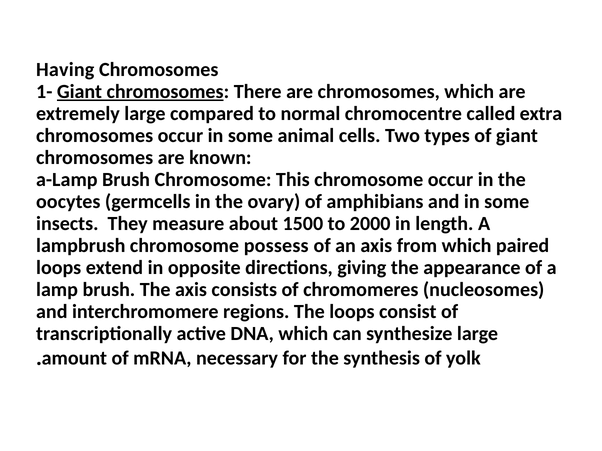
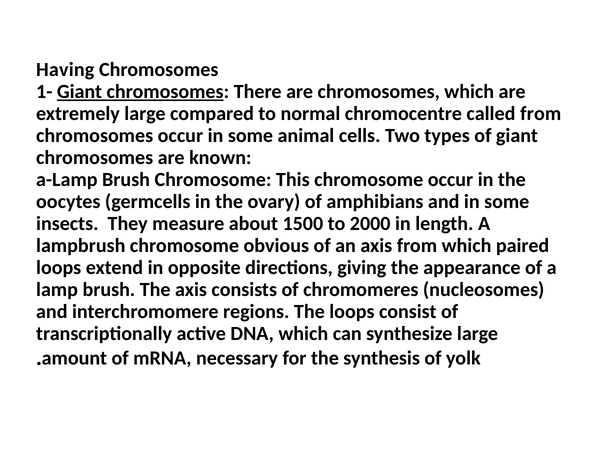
called extra: extra -> from
possess: possess -> obvious
